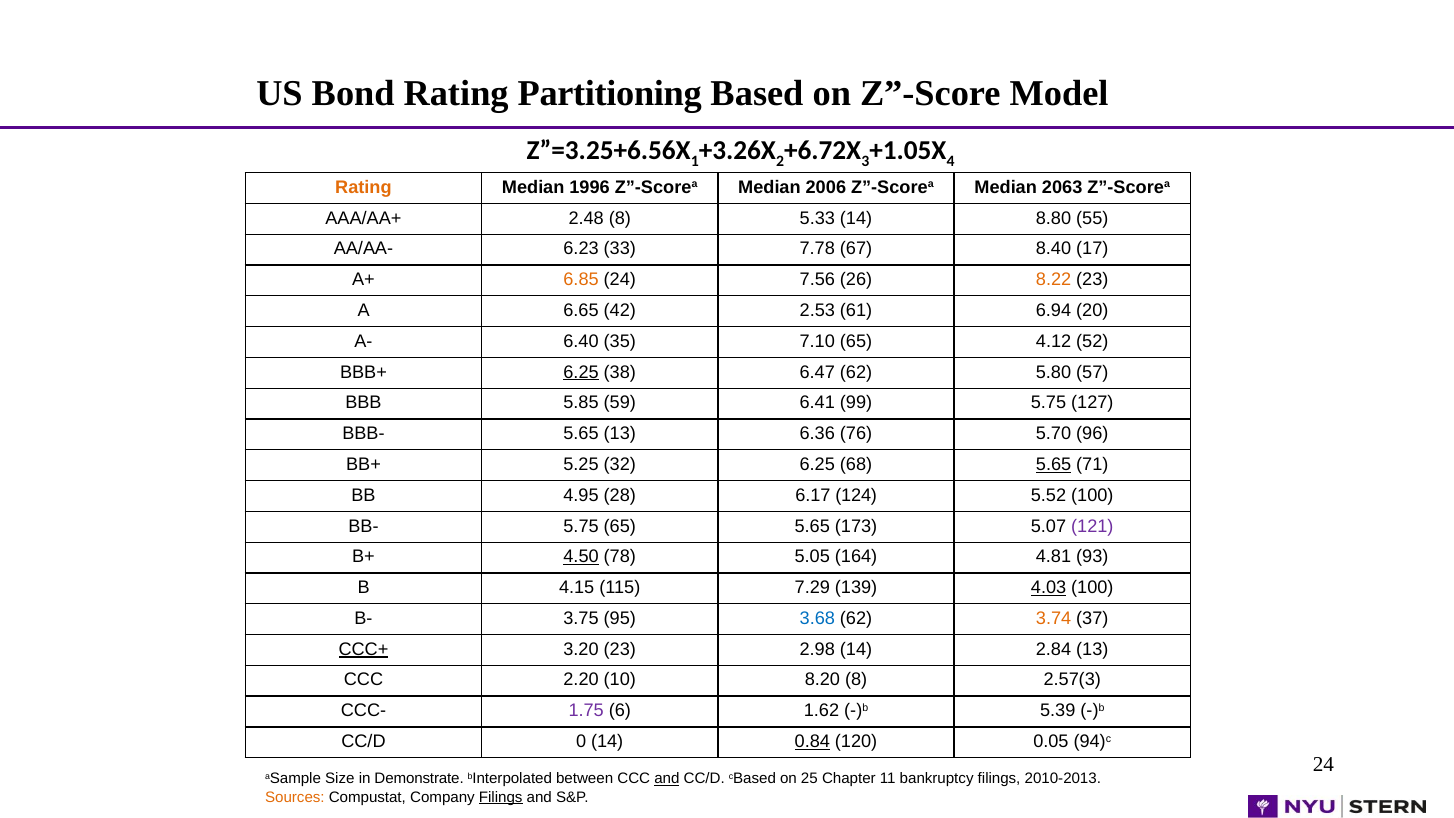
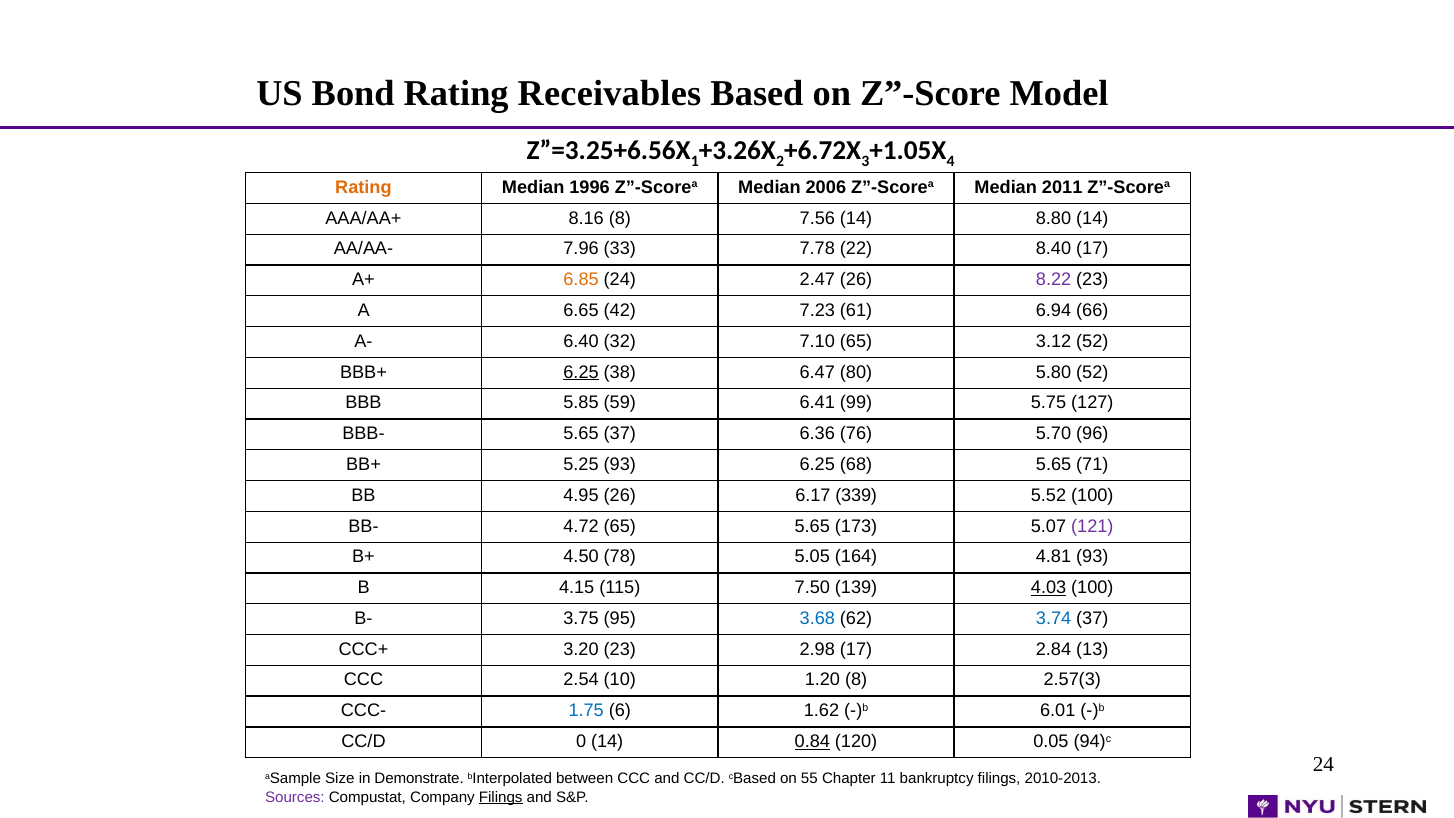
Partitioning: Partitioning -> Receivables
2063: 2063 -> 2011
2.48: 2.48 -> 8.16
5.33: 5.33 -> 7.56
8.80 55: 55 -> 14
6.23: 6.23 -> 7.96
67: 67 -> 22
7.56: 7.56 -> 2.47
8.22 colour: orange -> purple
2.53: 2.53 -> 7.23
20: 20 -> 66
35: 35 -> 32
4.12: 4.12 -> 3.12
6.47 62: 62 -> 80
5.80 57: 57 -> 52
5.65 13: 13 -> 37
5.25 32: 32 -> 93
5.65 at (1054, 464) underline: present -> none
4.95 28: 28 -> 26
124: 124 -> 339
BB- 5.75: 5.75 -> 4.72
4.50 underline: present -> none
7.29: 7.29 -> 7.50
3.74 colour: orange -> blue
CCC+ underline: present -> none
2.98 14: 14 -> 17
2.20: 2.20 -> 2.54
8.20: 8.20 -> 1.20
1.75 colour: purple -> blue
5.39: 5.39 -> 6.01
and at (667, 779) underline: present -> none
25: 25 -> 55
Sources colour: orange -> purple
